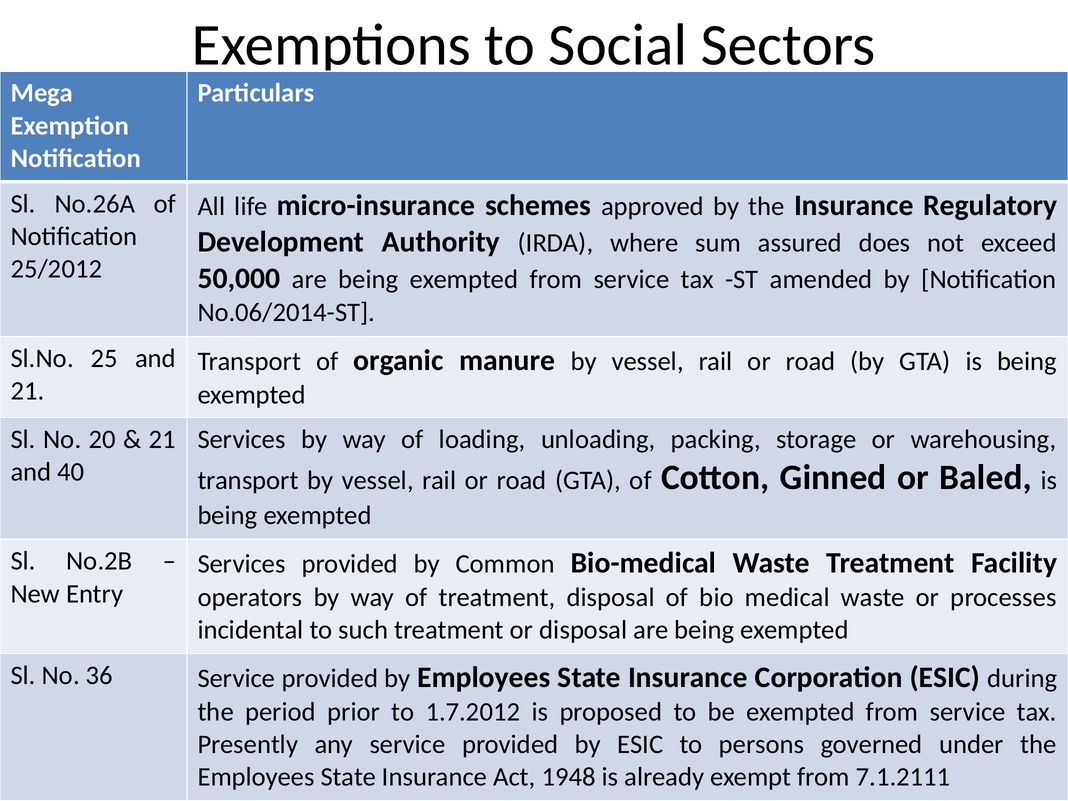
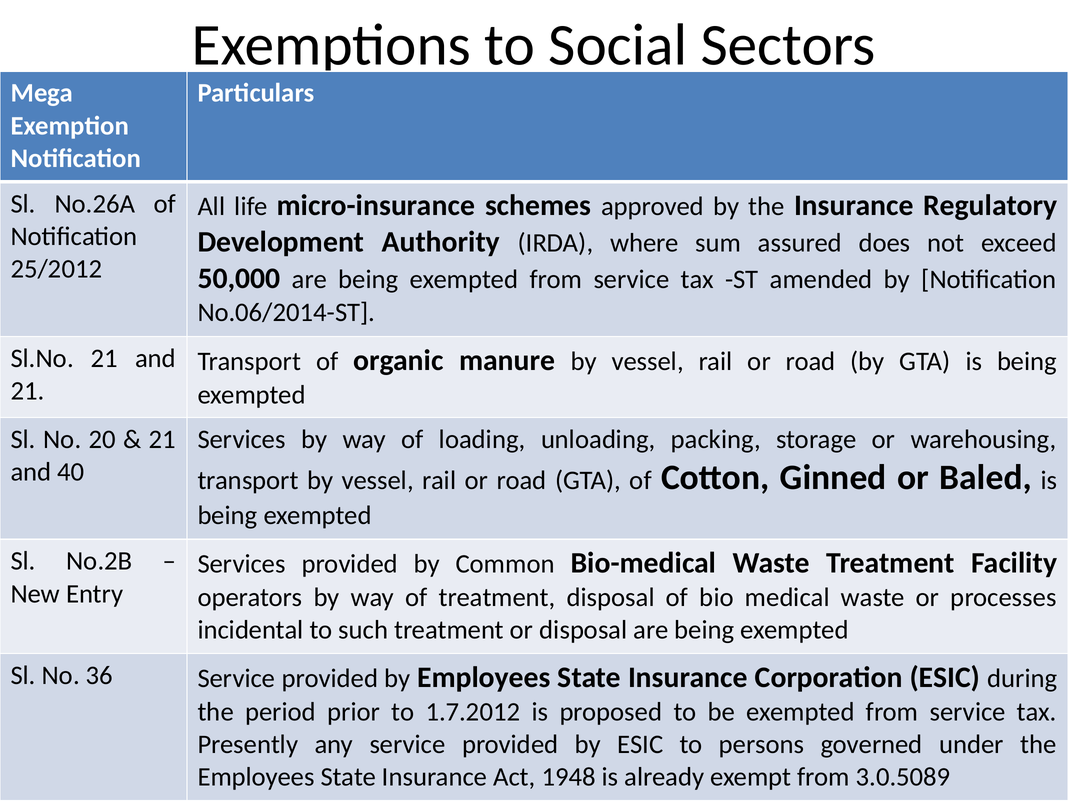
Sl.No 25: 25 -> 21
7.1.2111: 7.1.2111 -> 3.0.5089
